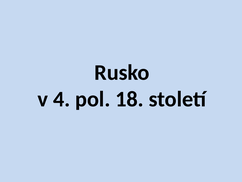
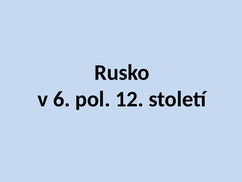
4: 4 -> 6
18: 18 -> 12
